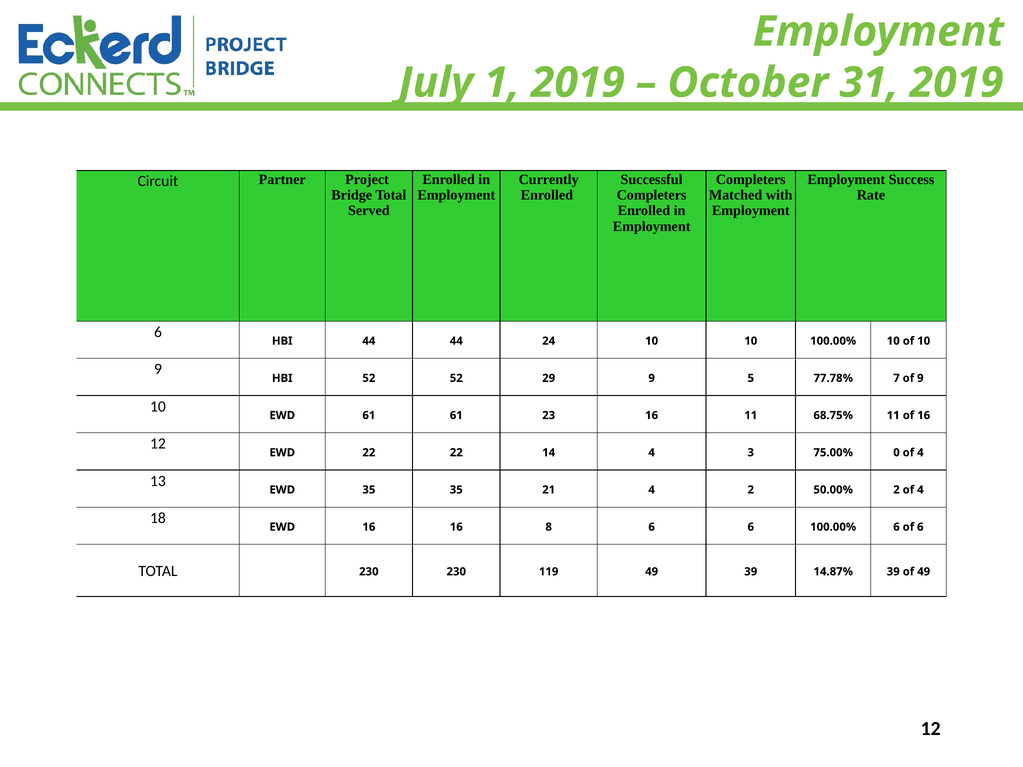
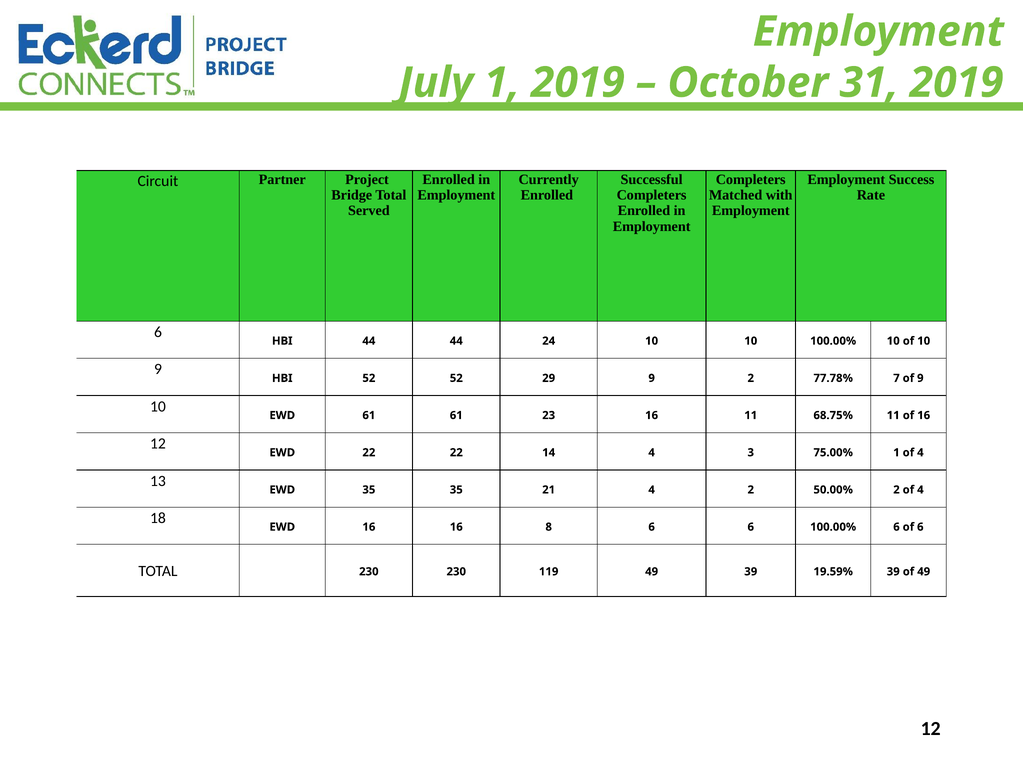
9 5: 5 -> 2
75.00% 0: 0 -> 1
14.87%: 14.87% -> 19.59%
